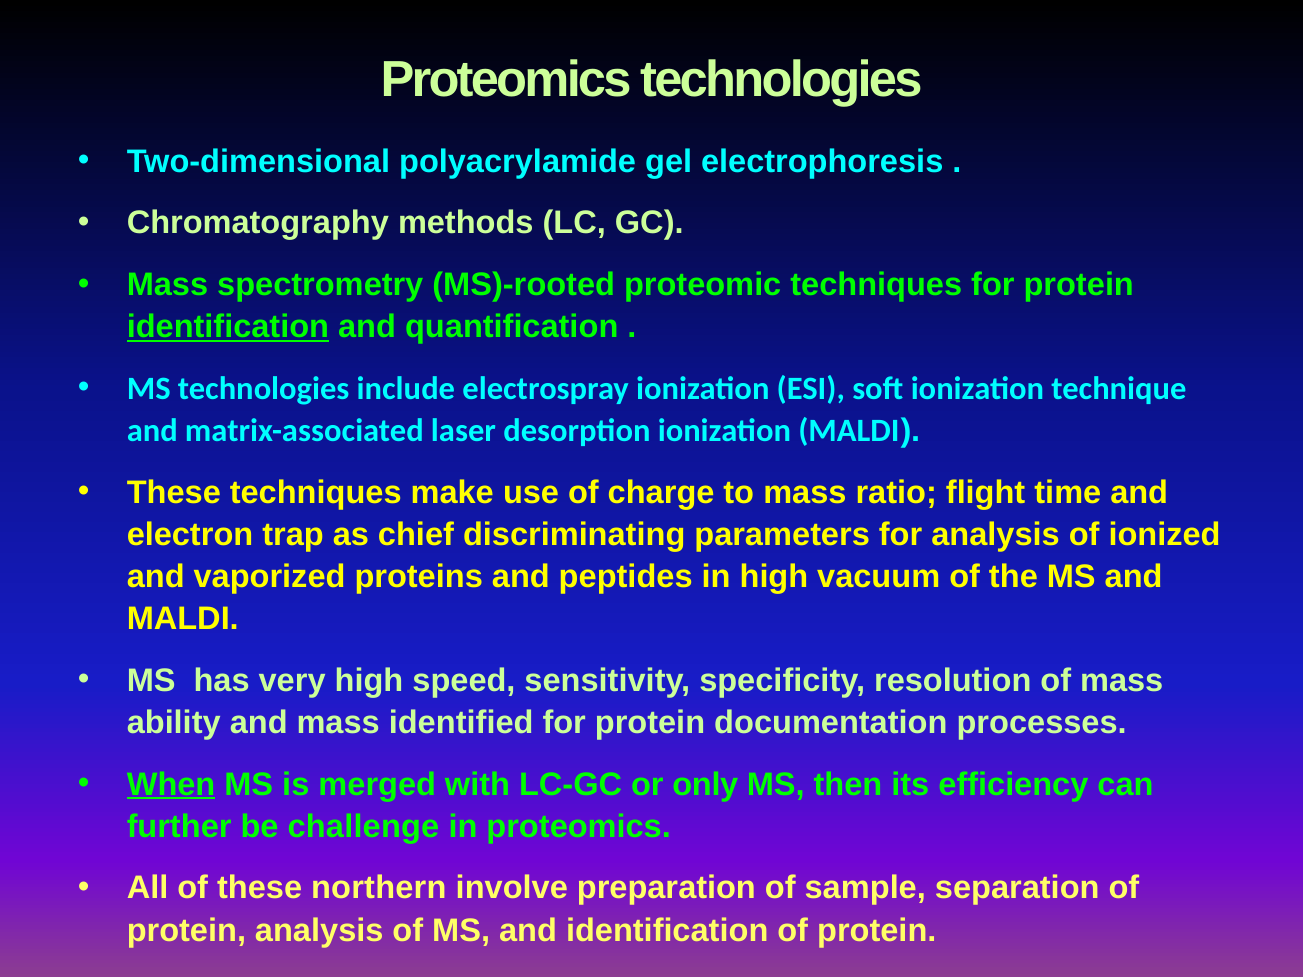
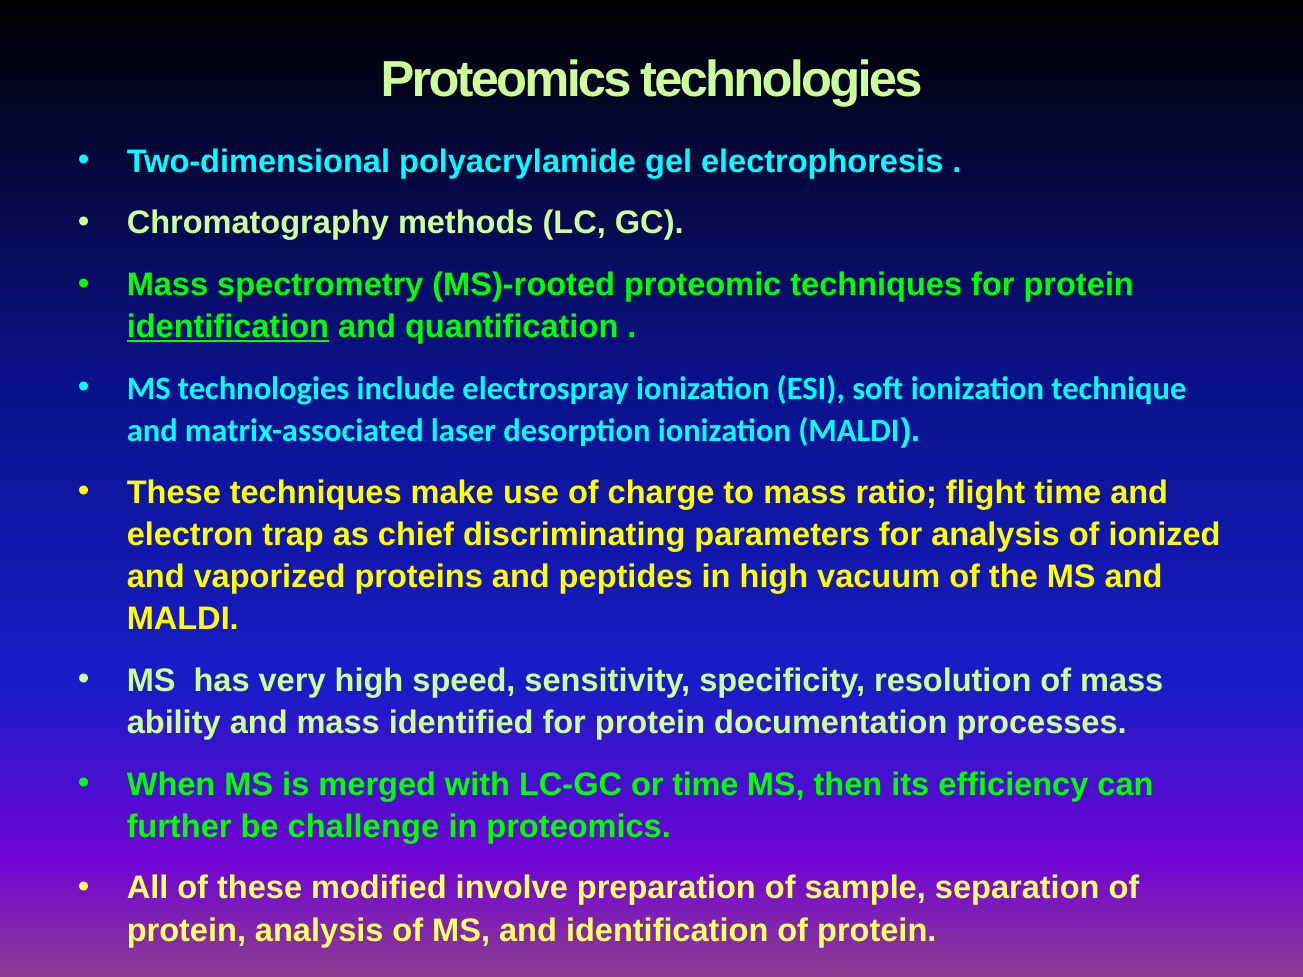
When underline: present -> none
or only: only -> time
northern: northern -> modified
